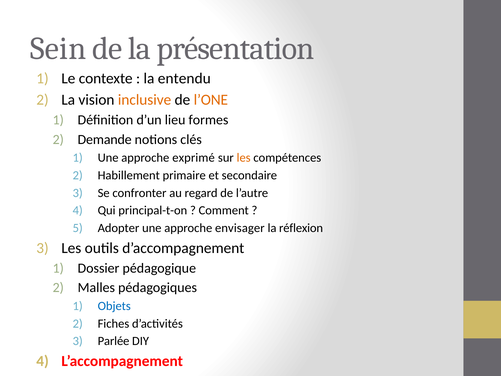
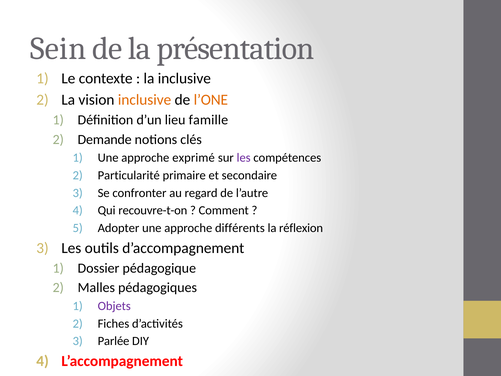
la entendu: entendu -> inclusive
formes: formes -> famille
les at (244, 158) colour: orange -> purple
Habillement: Habillement -> Particularité
principal-t-on: principal-t-on -> recouvre-t-on
envisager: envisager -> différents
Objets colour: blue -> purple
